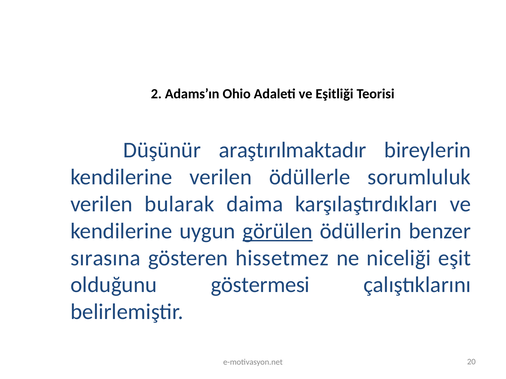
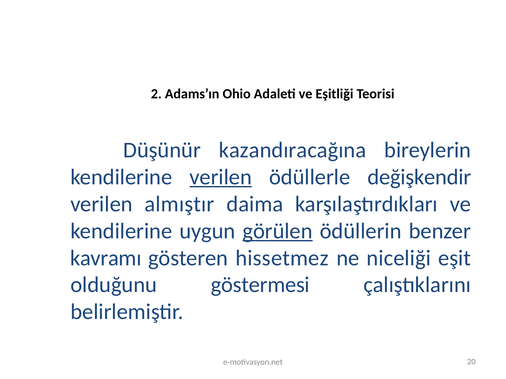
araştırılmaktadır: araştırılmaktadır -> kazandıracağına
verilen at (221, 177) underline: none -> present
sorumluluk: sorumluluk -> değişkendir
bularak: bularak -> almıştır
sırasına: sırasına -> kavramı
